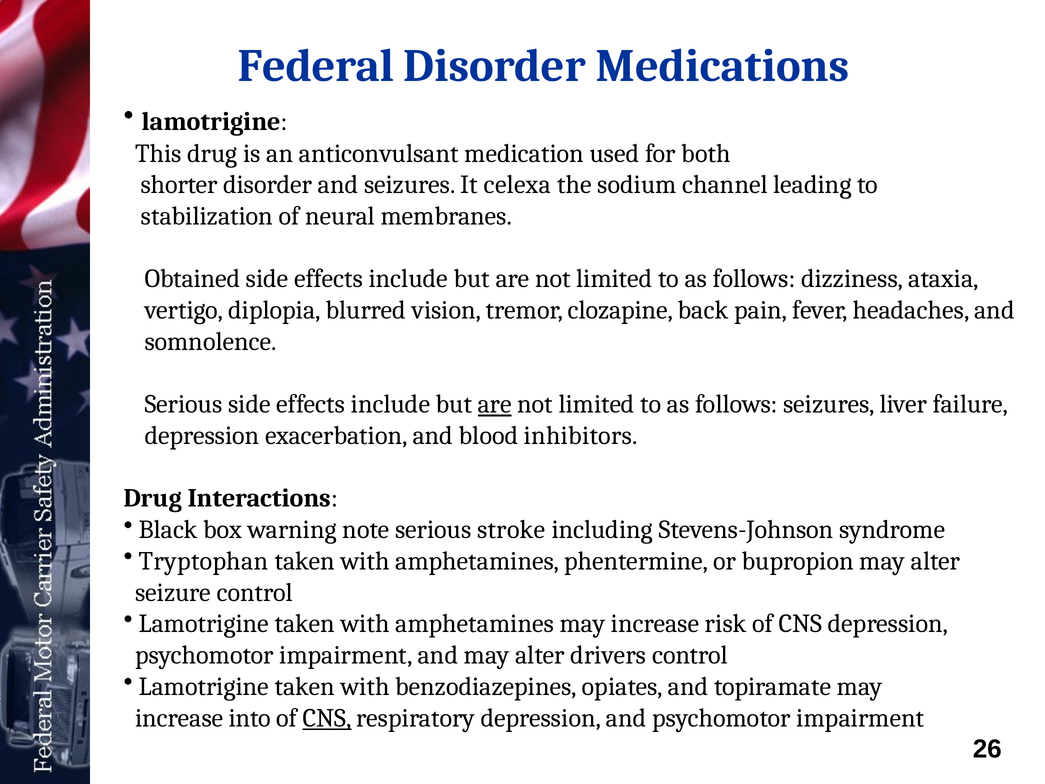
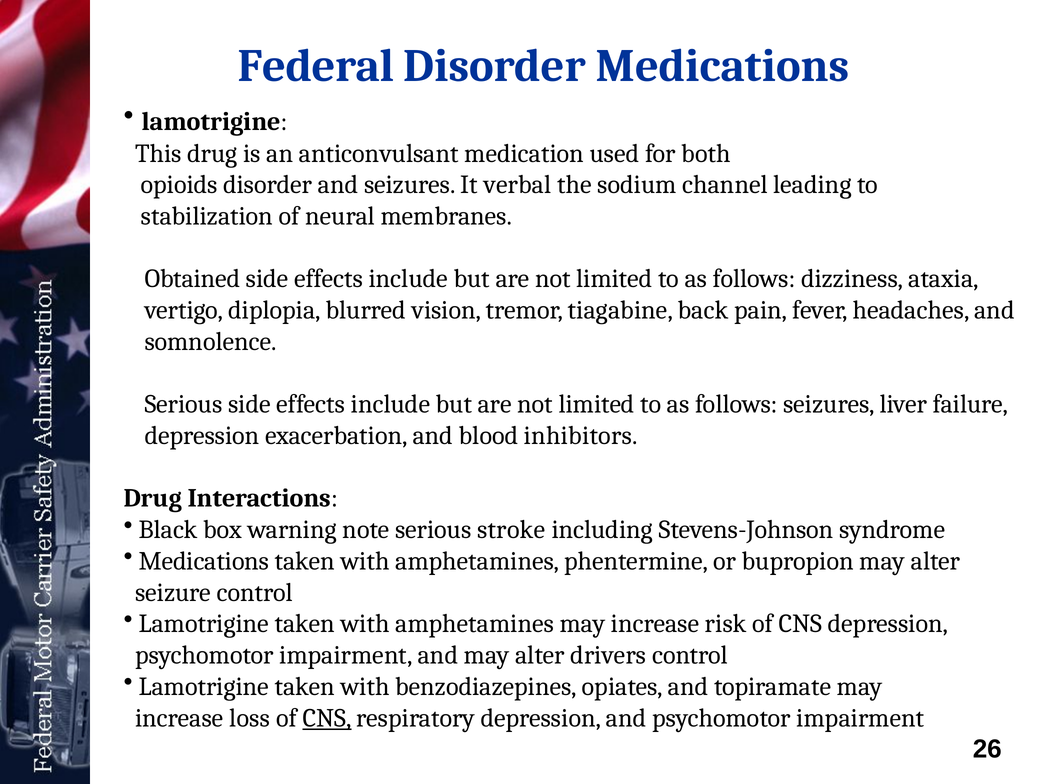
shorter: shorter -> opioids
celexa: celexa -> verbal
clozapine: clozapine -> tiagabine
are at (495, 404) underline: present -> none
Tryptophan at (204, 561): Tryptophan -> Medications
into: into -> loss
